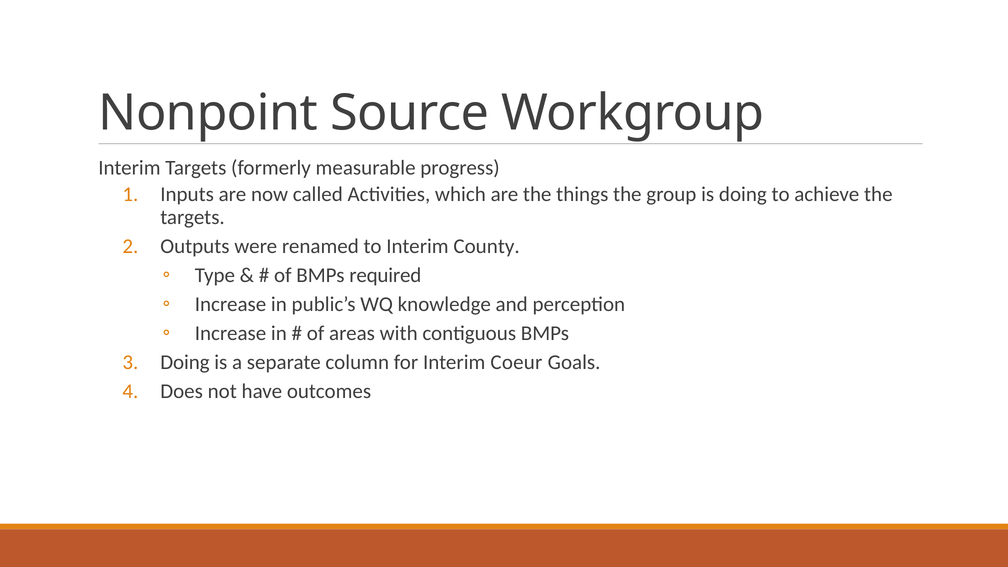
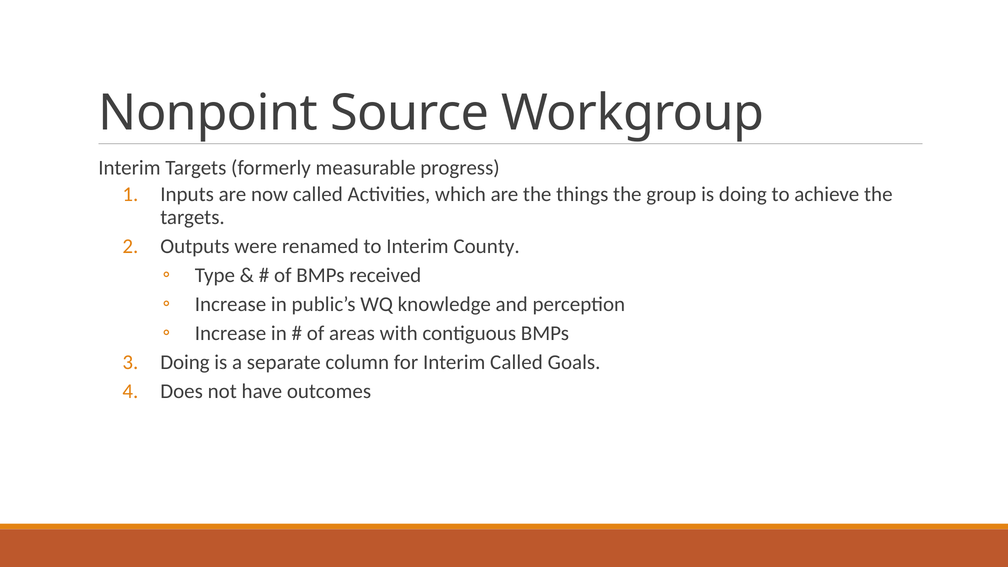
required: required -> received
Interim Coeur: Coeur -> Called
